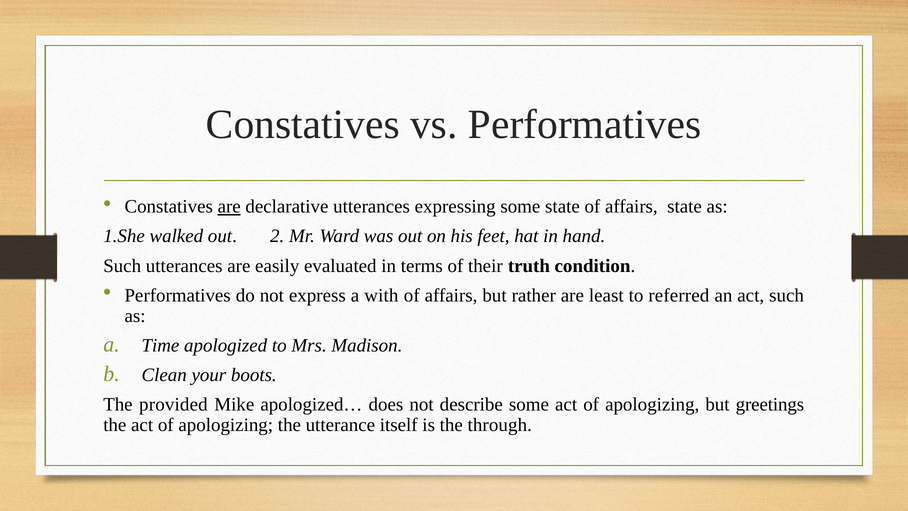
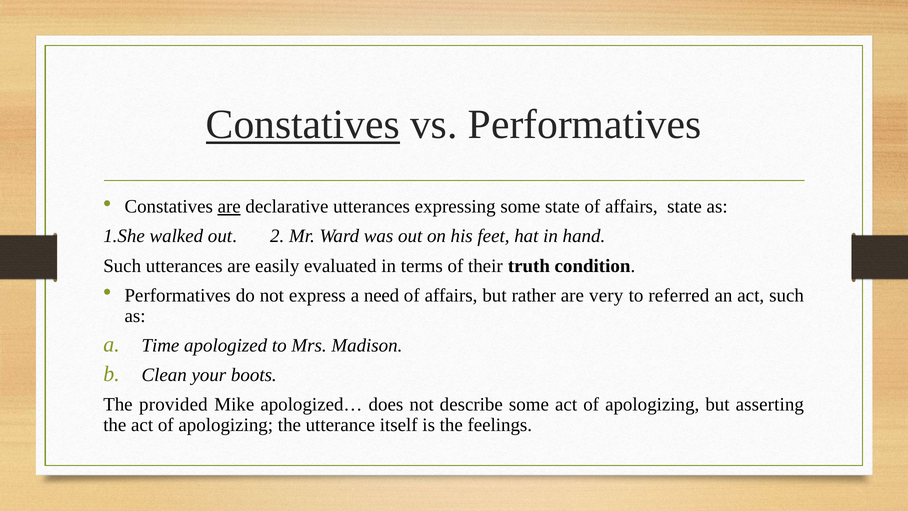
Constatives at (303, 125) underline: none -> present
with: with -> need
least: least -> very
greetings: greetings -> asserting
through: through -> feelings
